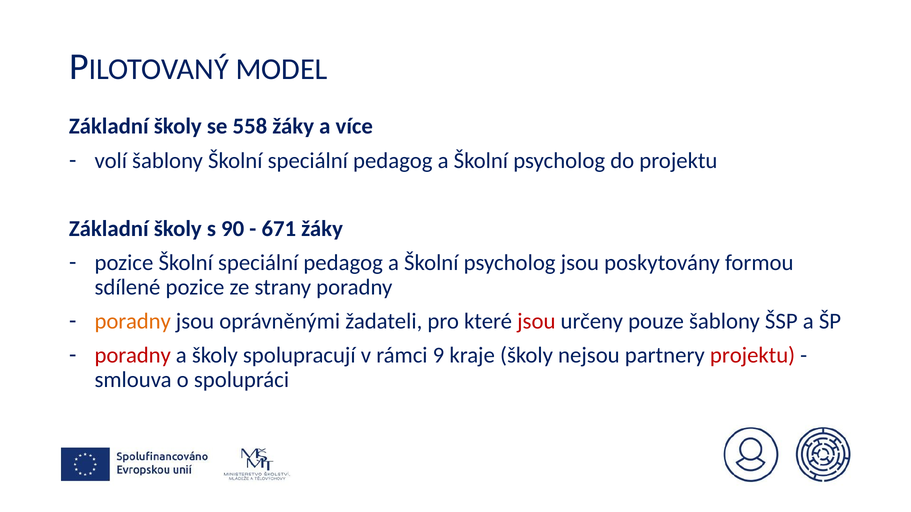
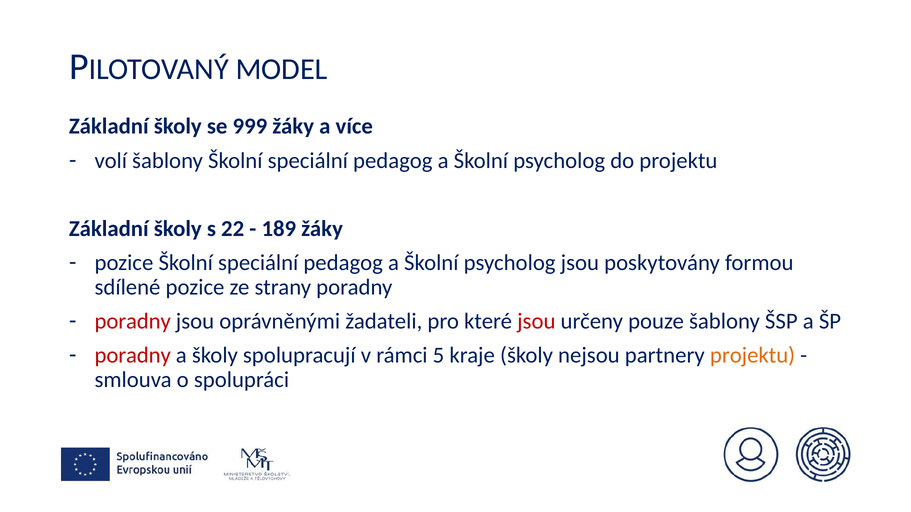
558: 558 -> 999
90: 90 -> 22
671: 671 -> 189
poradny at (133, 322) colour: orange -> red
9: 9 -> 5
projektu at (753, 356) colour: red -> orange
